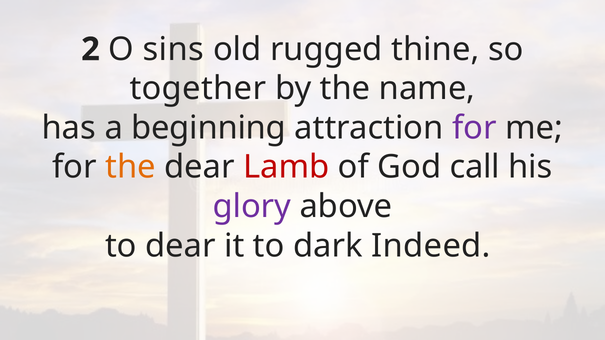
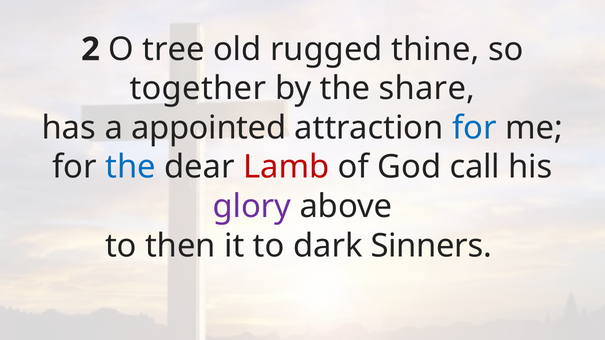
sins: sins -> tree
name: name -> share
beginning: beginning -> appointed
for at (474, 128) colour: purple -> blue
the at (130, 167) colour: orange -> blue
to dear: dear -> then
Indeed: Indeed -> Sinners
